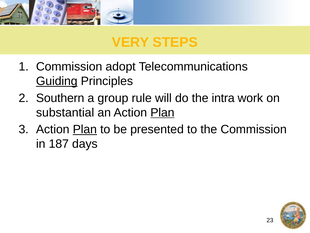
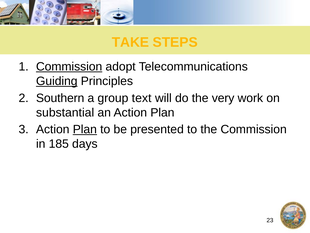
VERY: VERY -> TAKE
Commission at (69, 66) underline: none -> present
rule: rule -> text
intra: intra -> very
Plan at (162, 112) underline: present -> none
187: 187 -> 185
